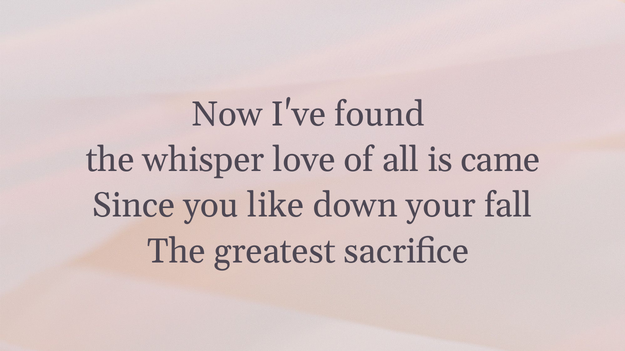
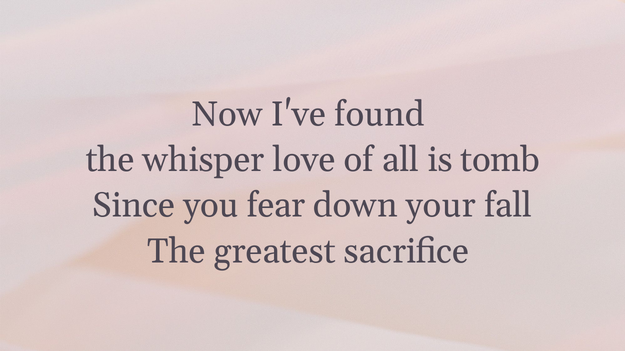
came: came -> tomb
like: like -> fear
